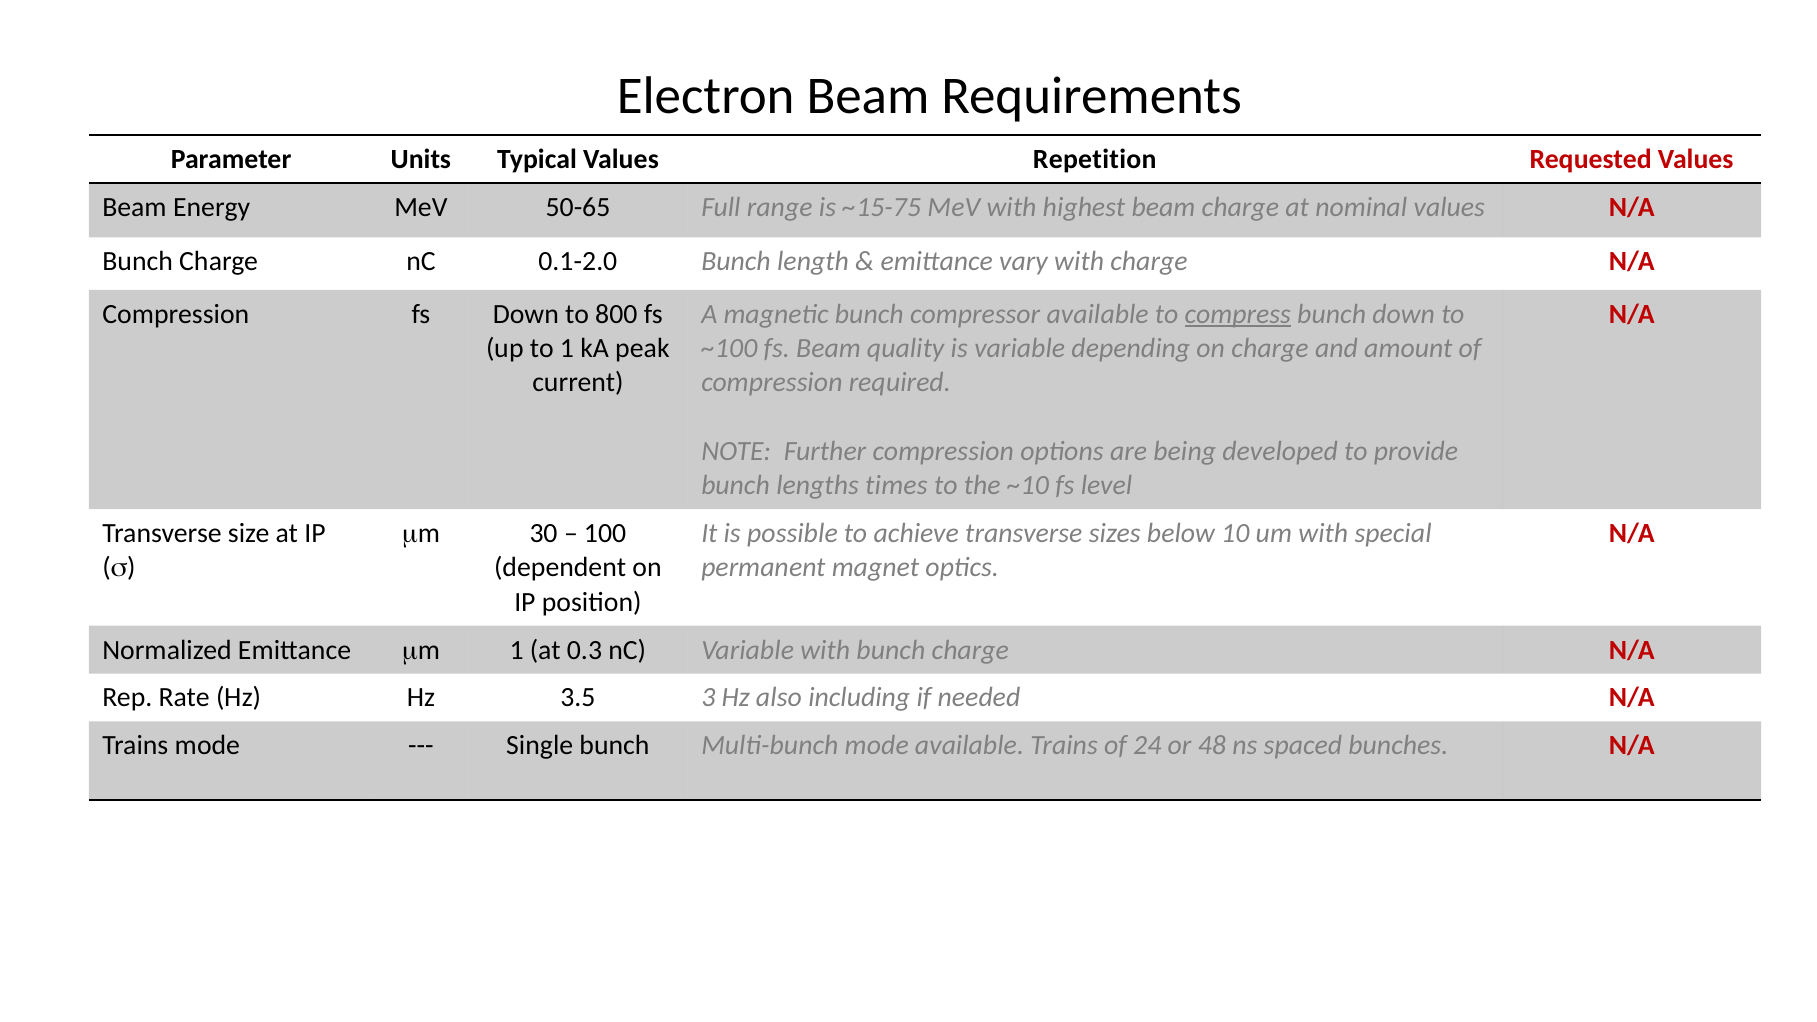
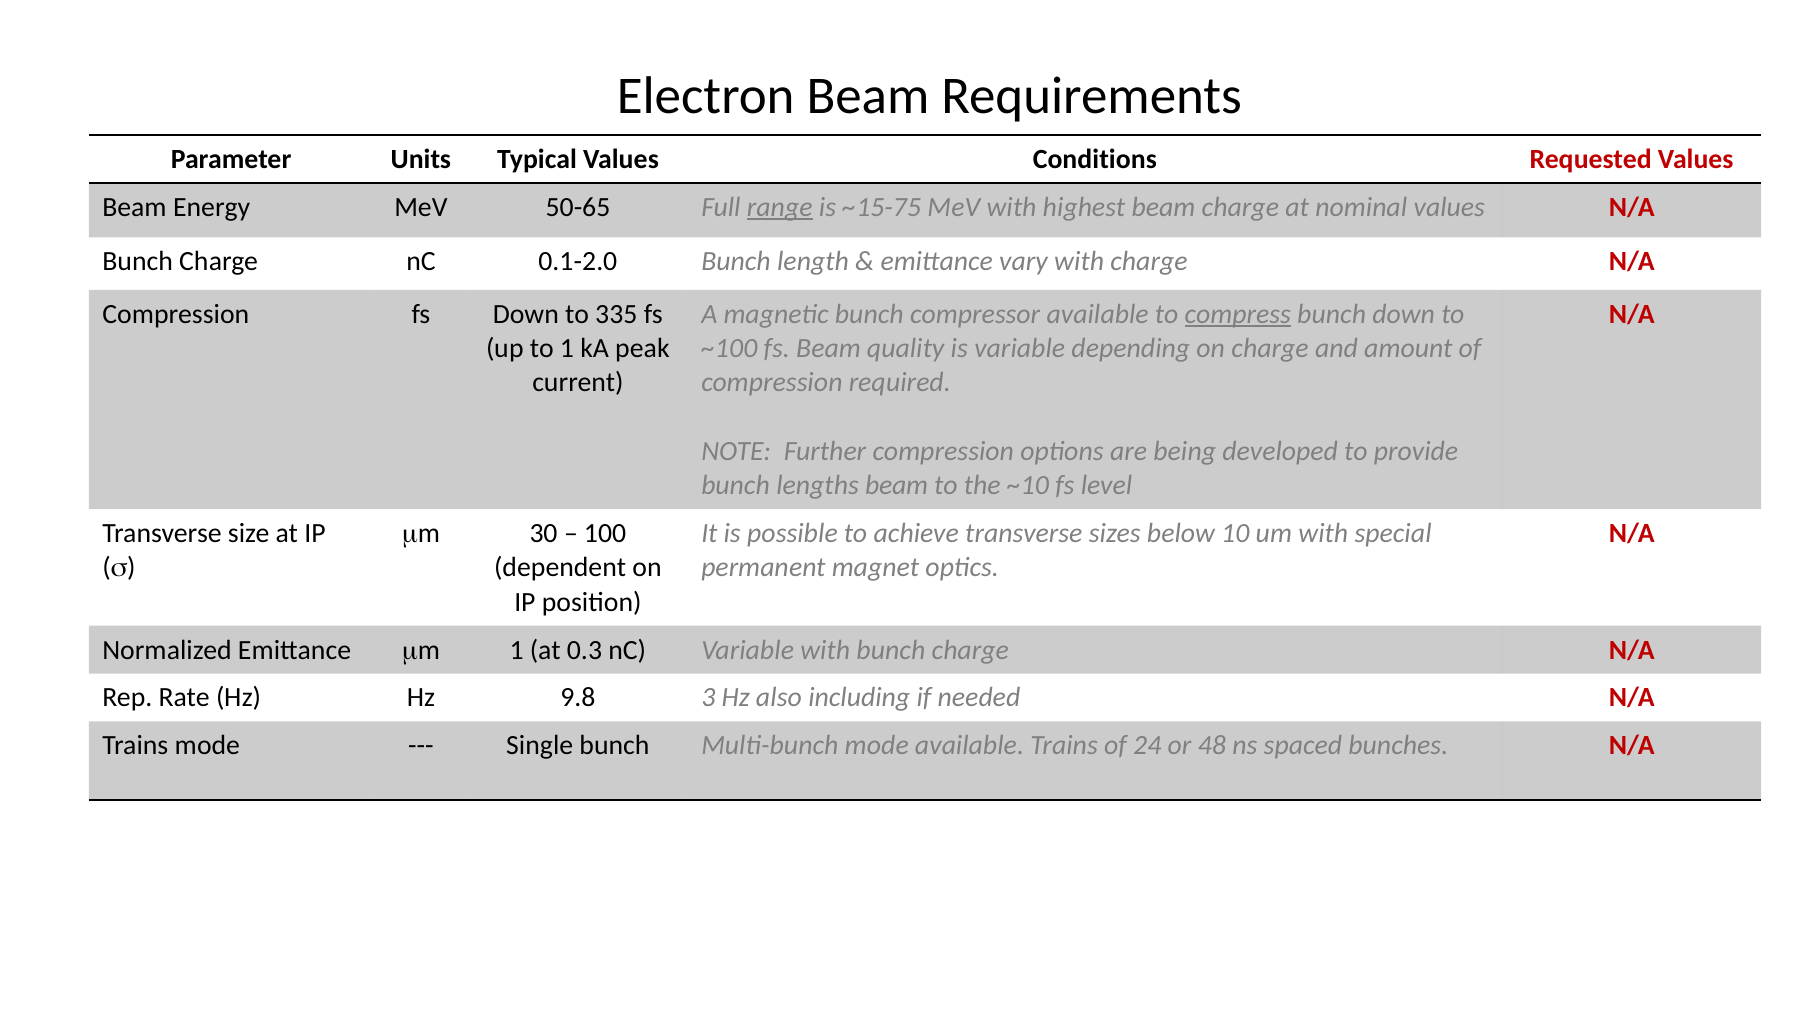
Repetition: Repetition -> Conditions
range underline: none -> present
800: 800 -> 335
lengths times: times -> beam
3.5: 3.5 -> 9.8
